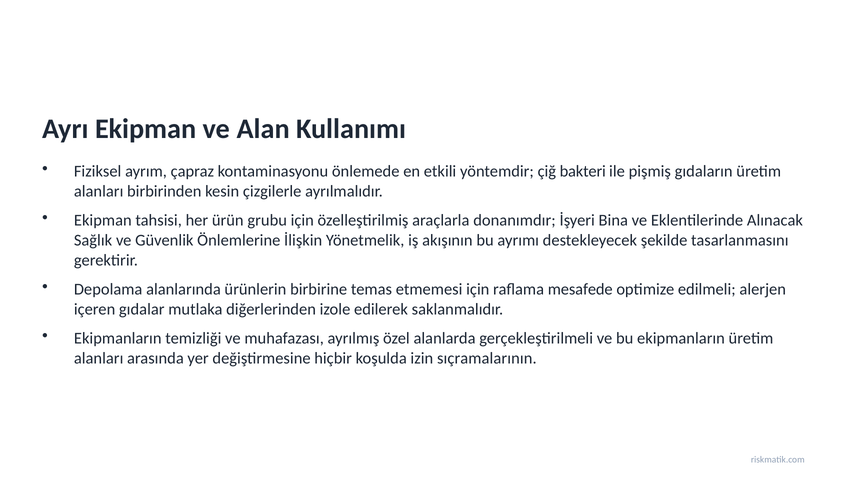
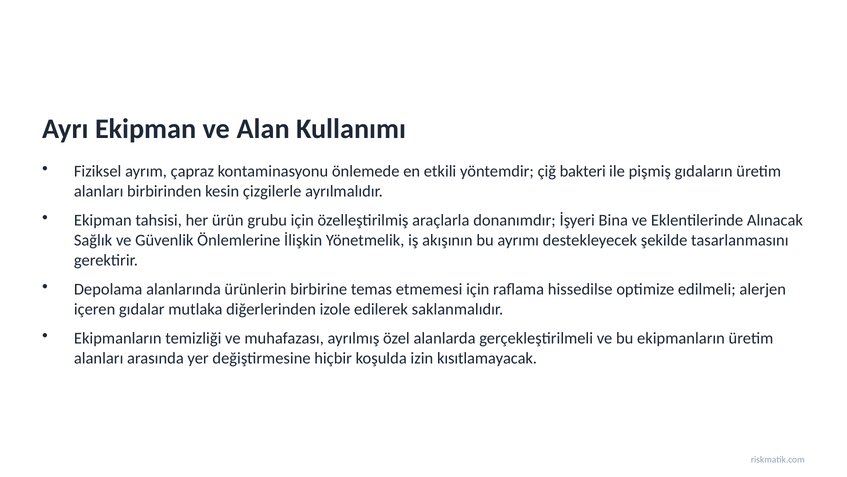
mesafede: mesafede -> hissedilse
sıçramalarının: sıçramalarının -> kısıtlamayacak
